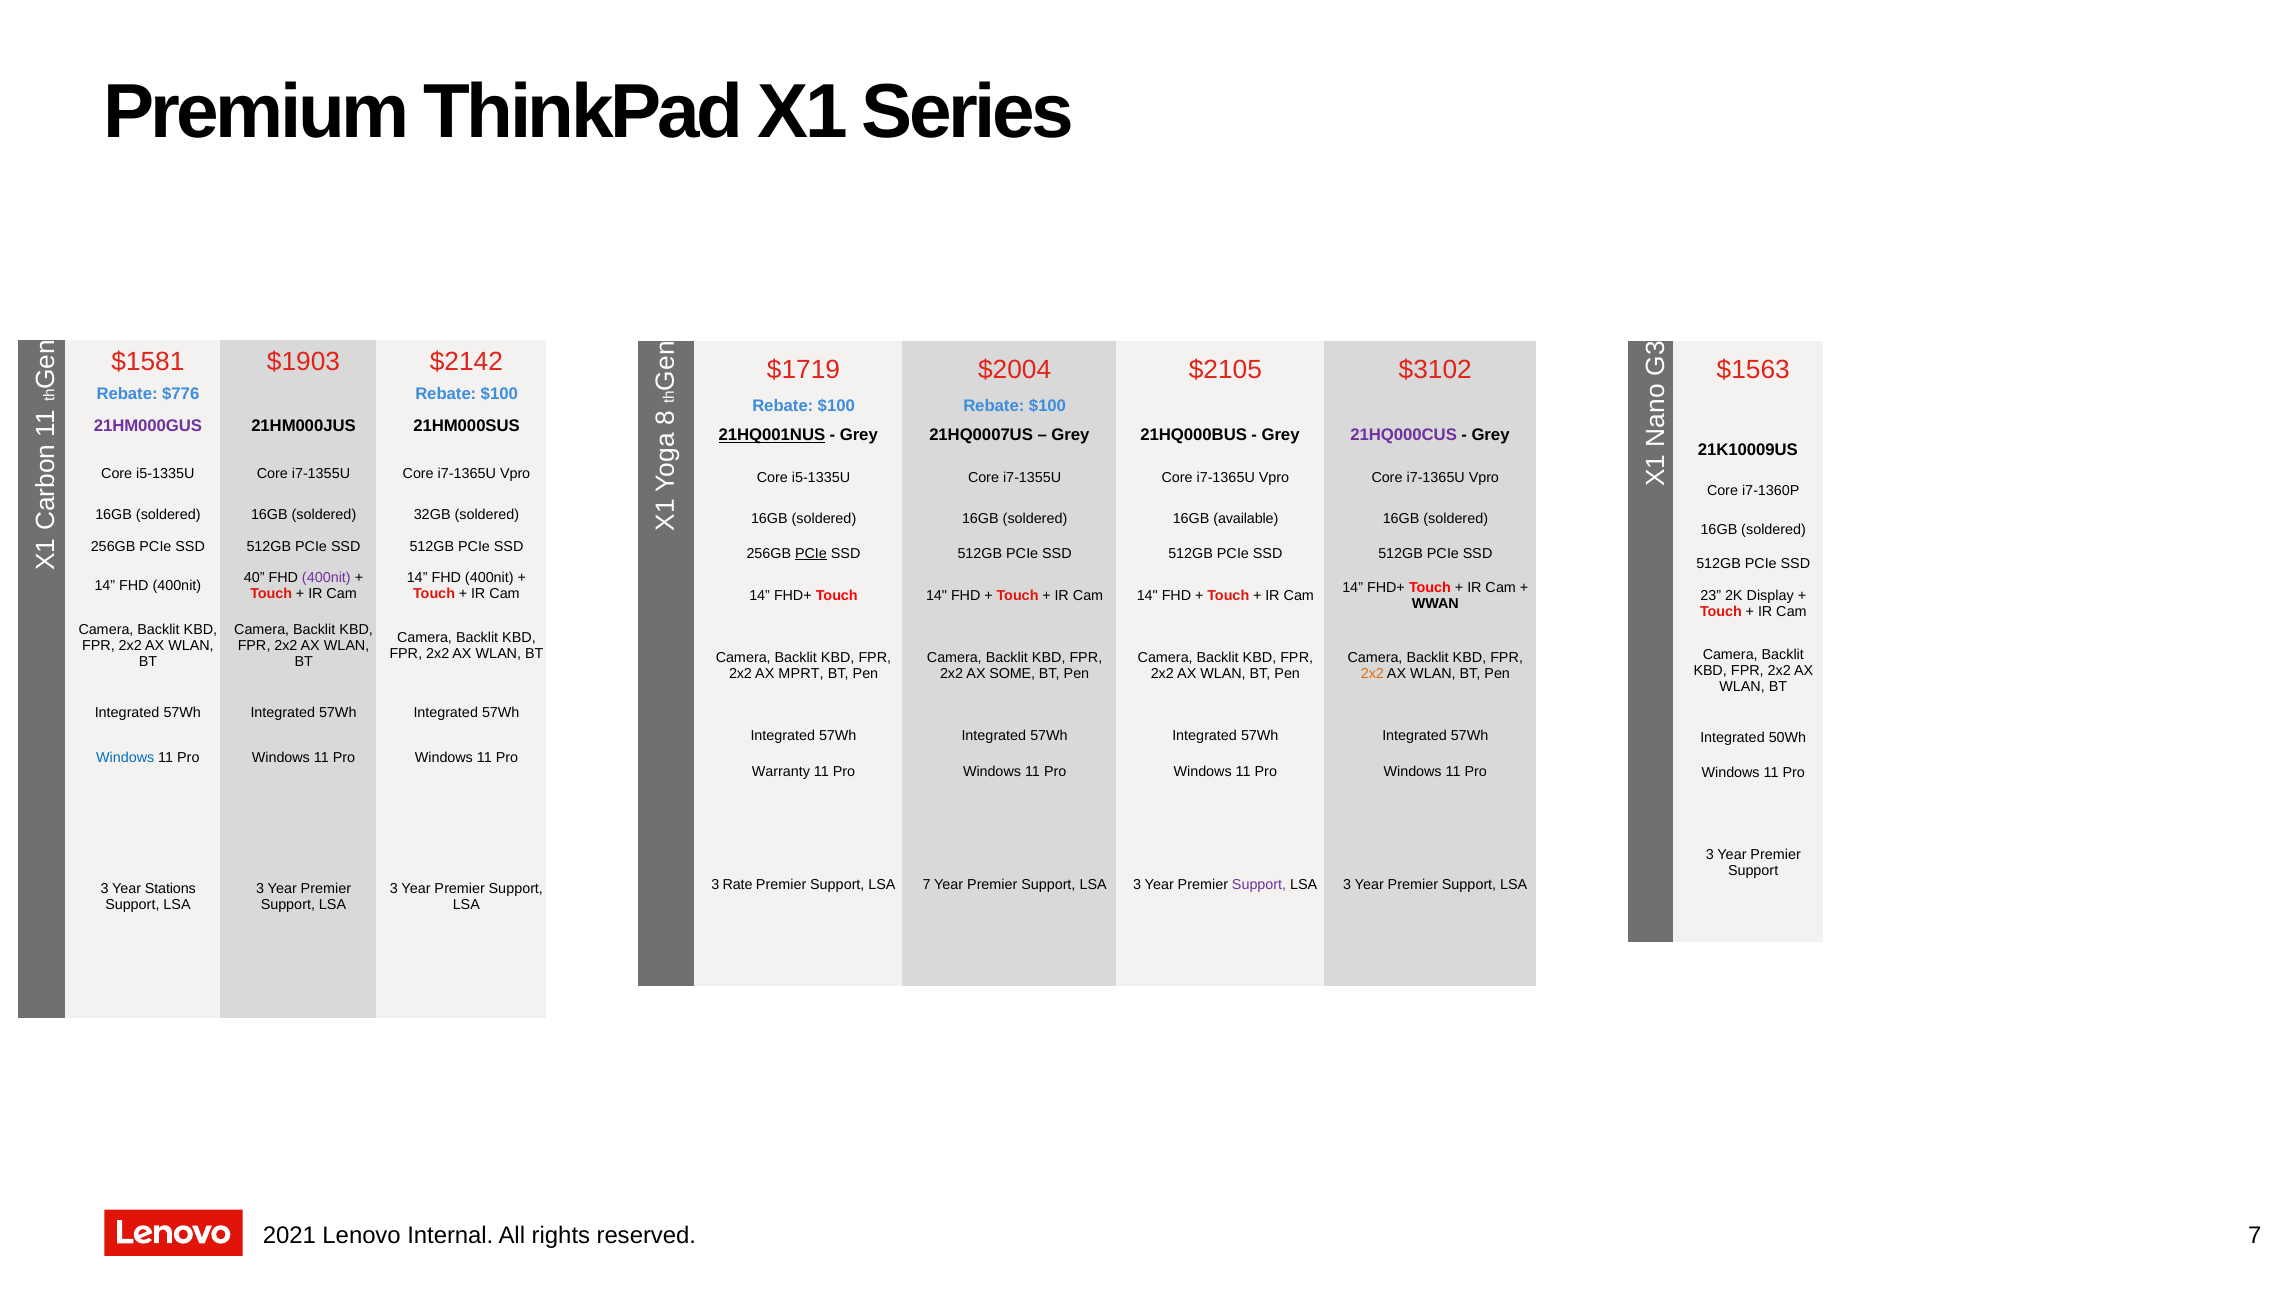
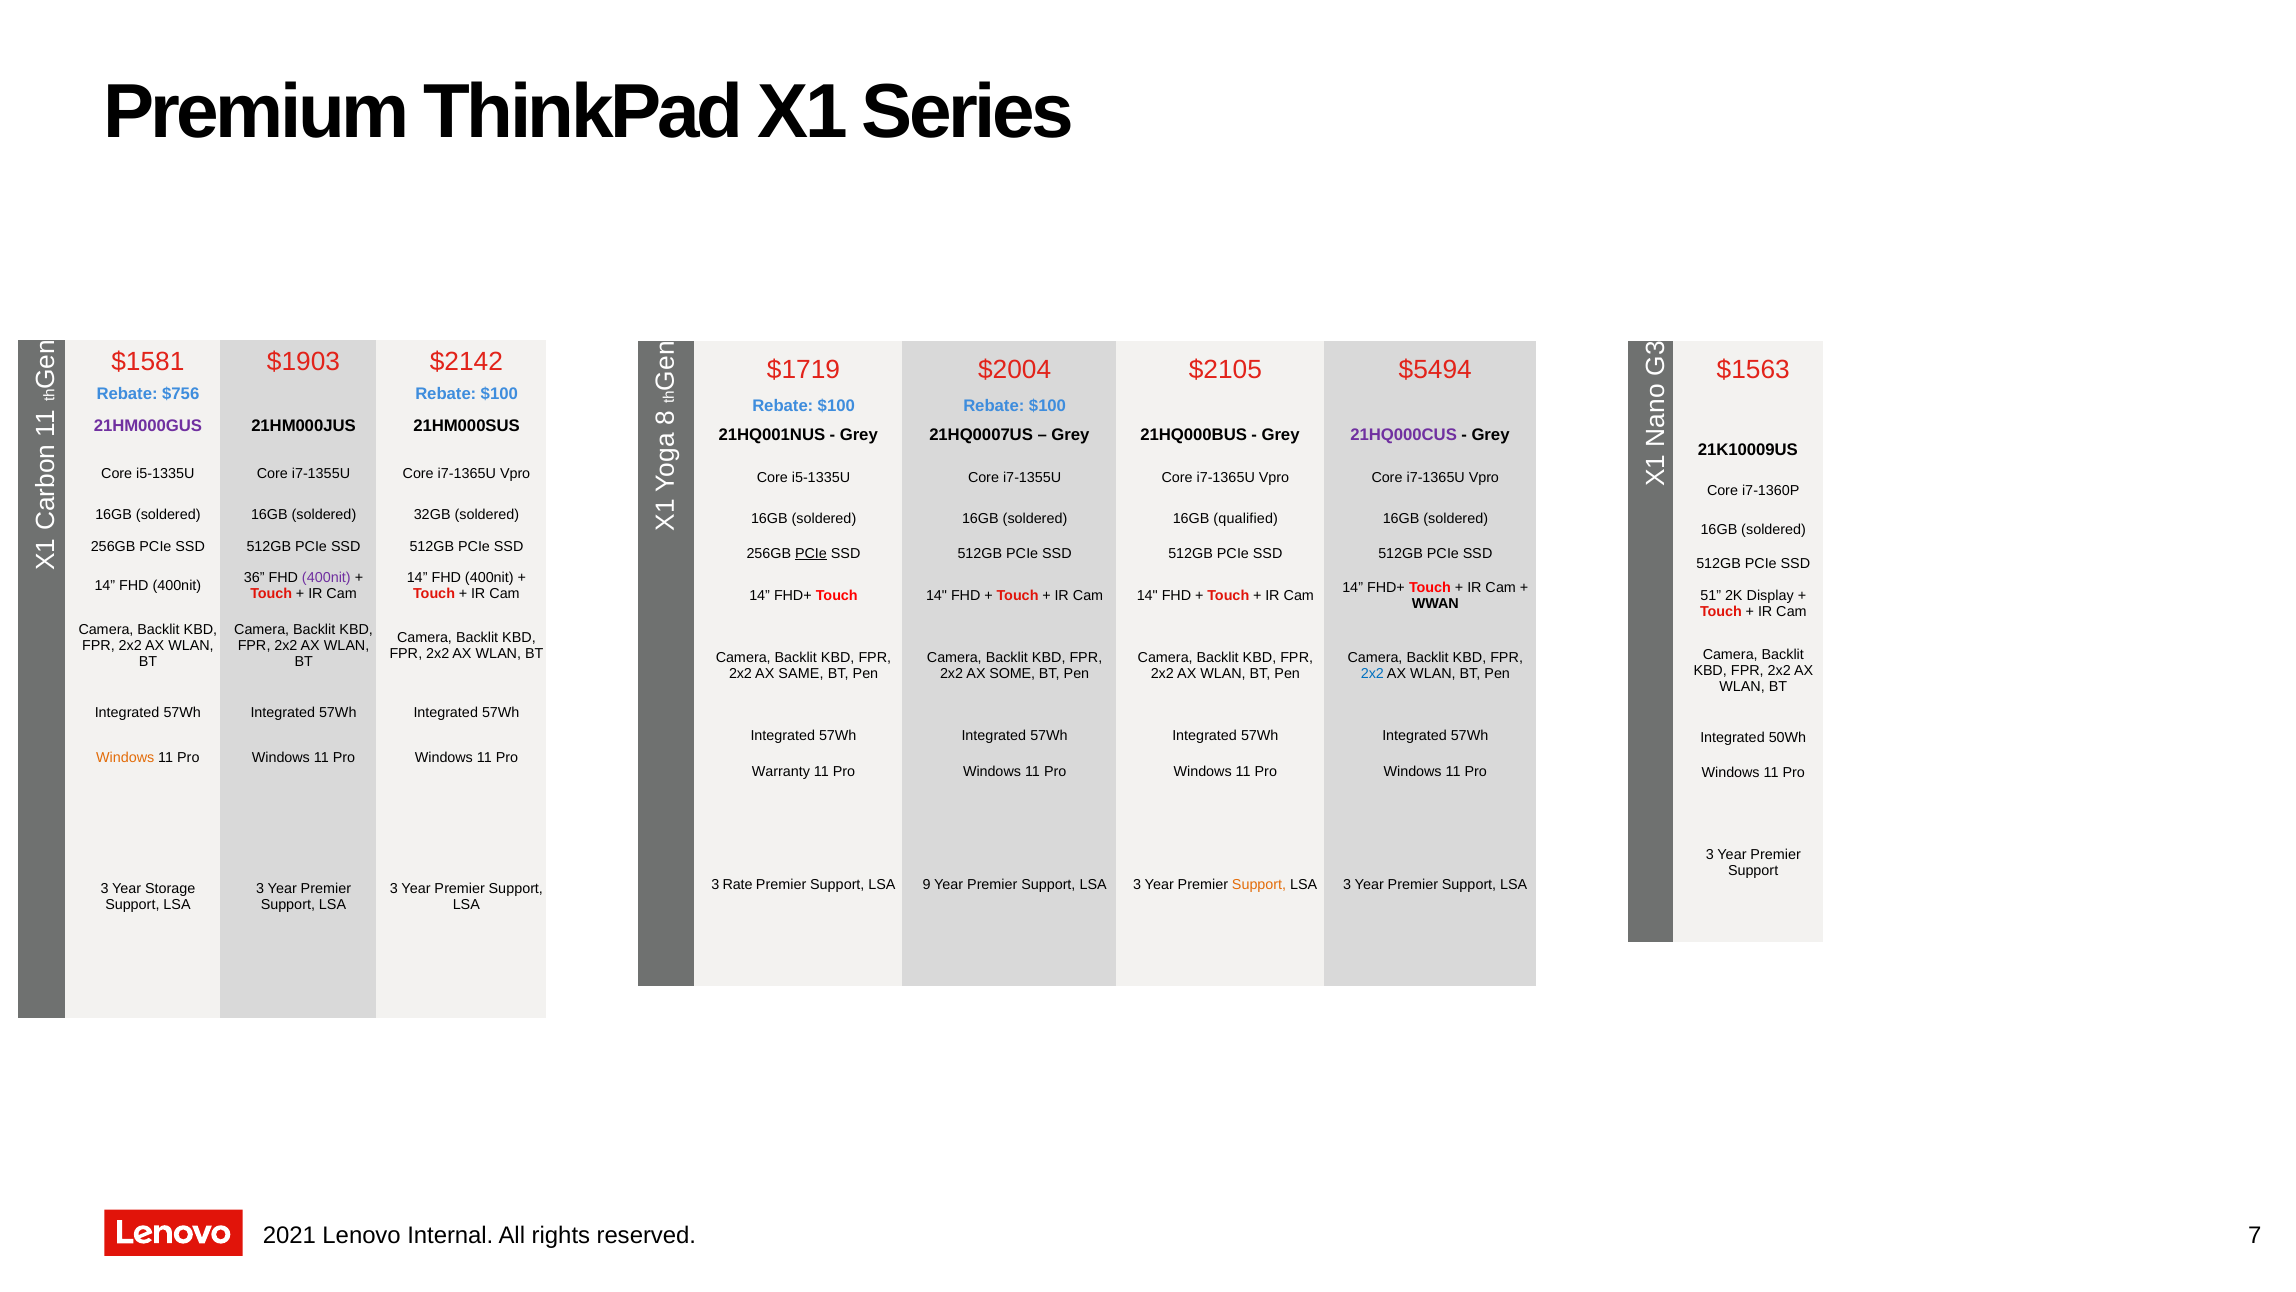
$3102: $3102 -> $5494
$776: $776 -> $756
21HQ001NUS underline: present -> none
available: available -> qualified
40: 40 -> 36
23: 23 -> 51
MPRT: MPRT -> SAME
2x2 at (1372, 674) colour: orange -> blue
Windows at (125, 758) colour: blue -> orange
LSA 7: 7 -> 9
Support at (1259, 884) colour: purple -> orange
Stations: Stations -> Storage
